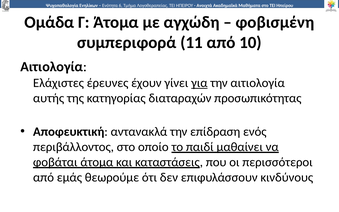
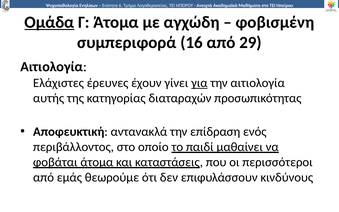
Ομάδα underline: none -> present
11: 11 -> 16
10: 10 -> 29
